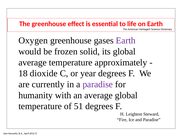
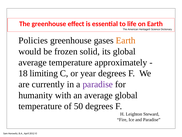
Oxygen: Oxygen -> Policies
Earth at (126, 40) colour: purple -> orange
dioxide: dioxide -> limiting
51: 51 -> 50
